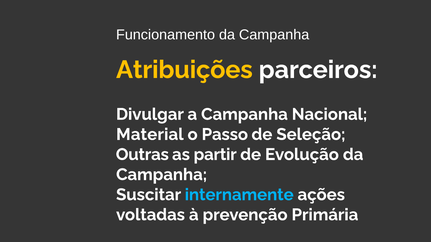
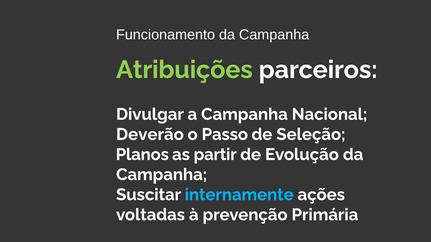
Atribuições colour: yellow -> light green
Material: Material -> Deverão
Outras: Outras -> Planos
